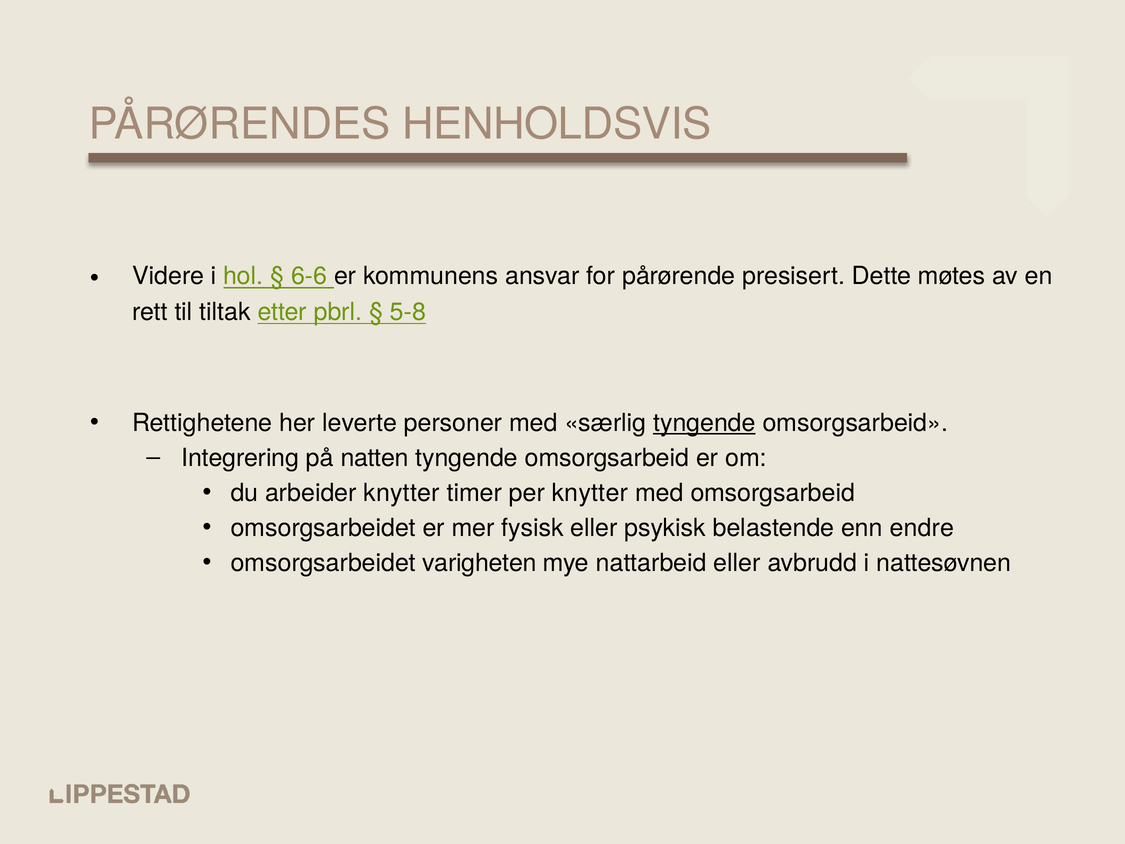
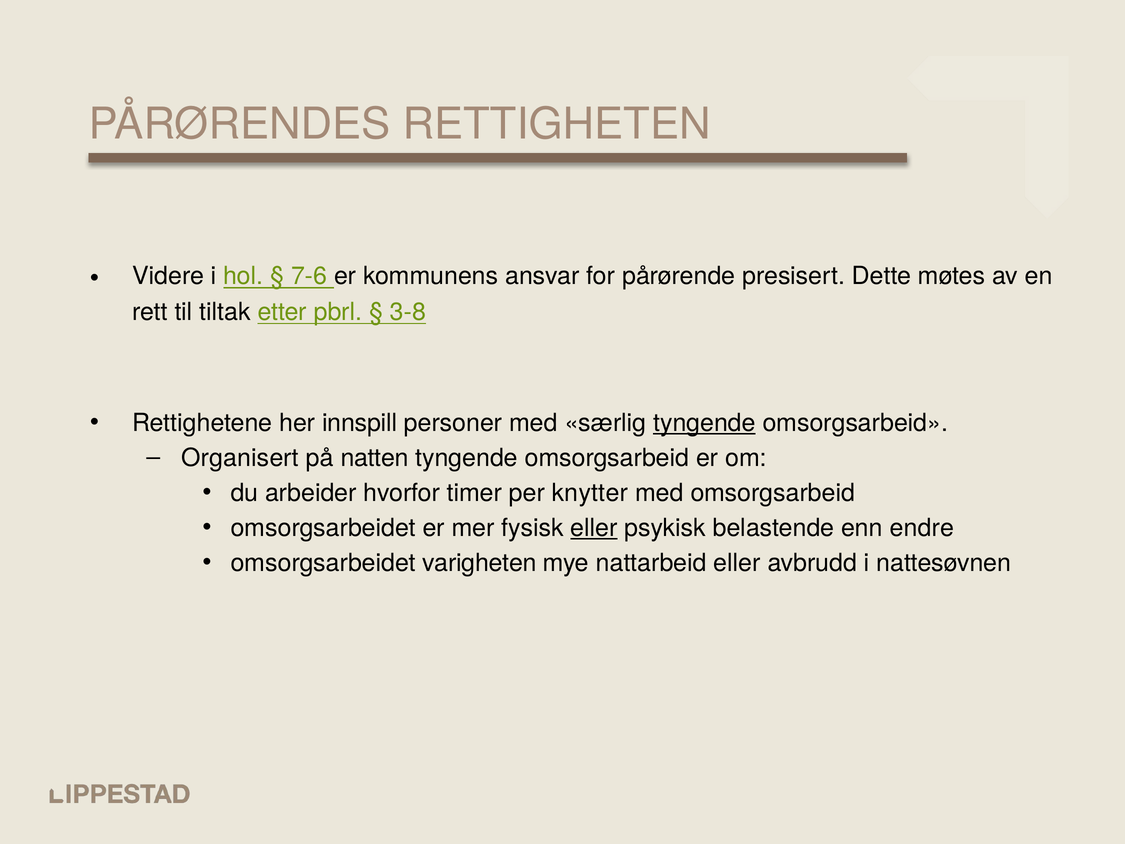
HENHOLDSVIS: HENHOLDSVIS -> RETTIGHETEN
6-6: 6-6 -> 7-6
5-8: 5-8 -> 3-8
leverte: leverte -> innspill
Integrering: Integrering -> Organisert
arbeider knytter: knytter -> hvorfor
eller at (594, 528) underline: none -> present
